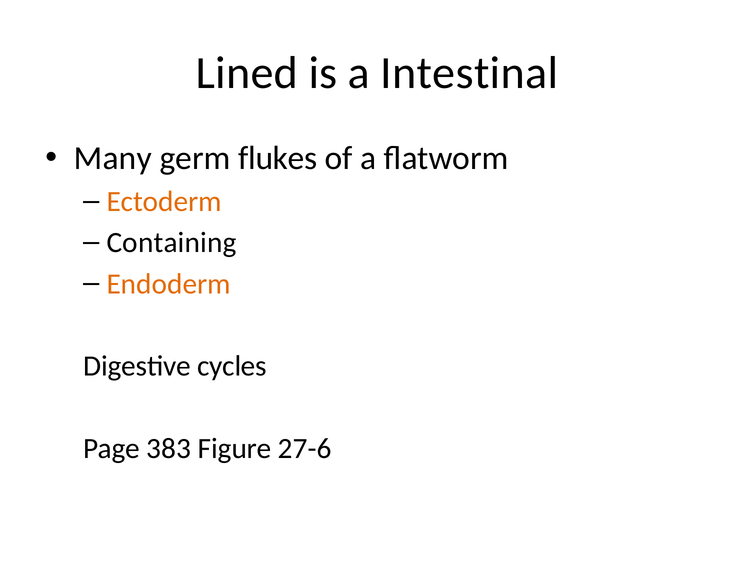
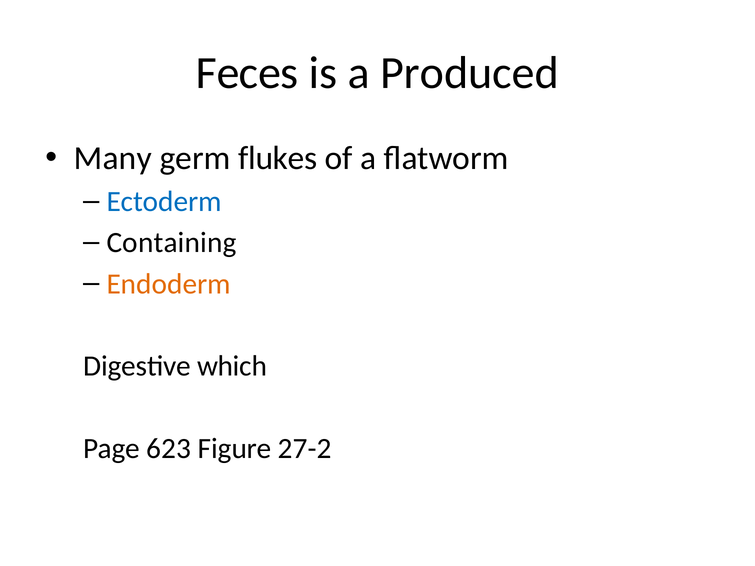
Lined: Lined -> Feces
Intestinal: Intestinal -> Produced
Ectoderm colour: orange -> blue
cycles: cycles -> which
383: 383 -> 623
27-6: 27-6 -> 27-2
